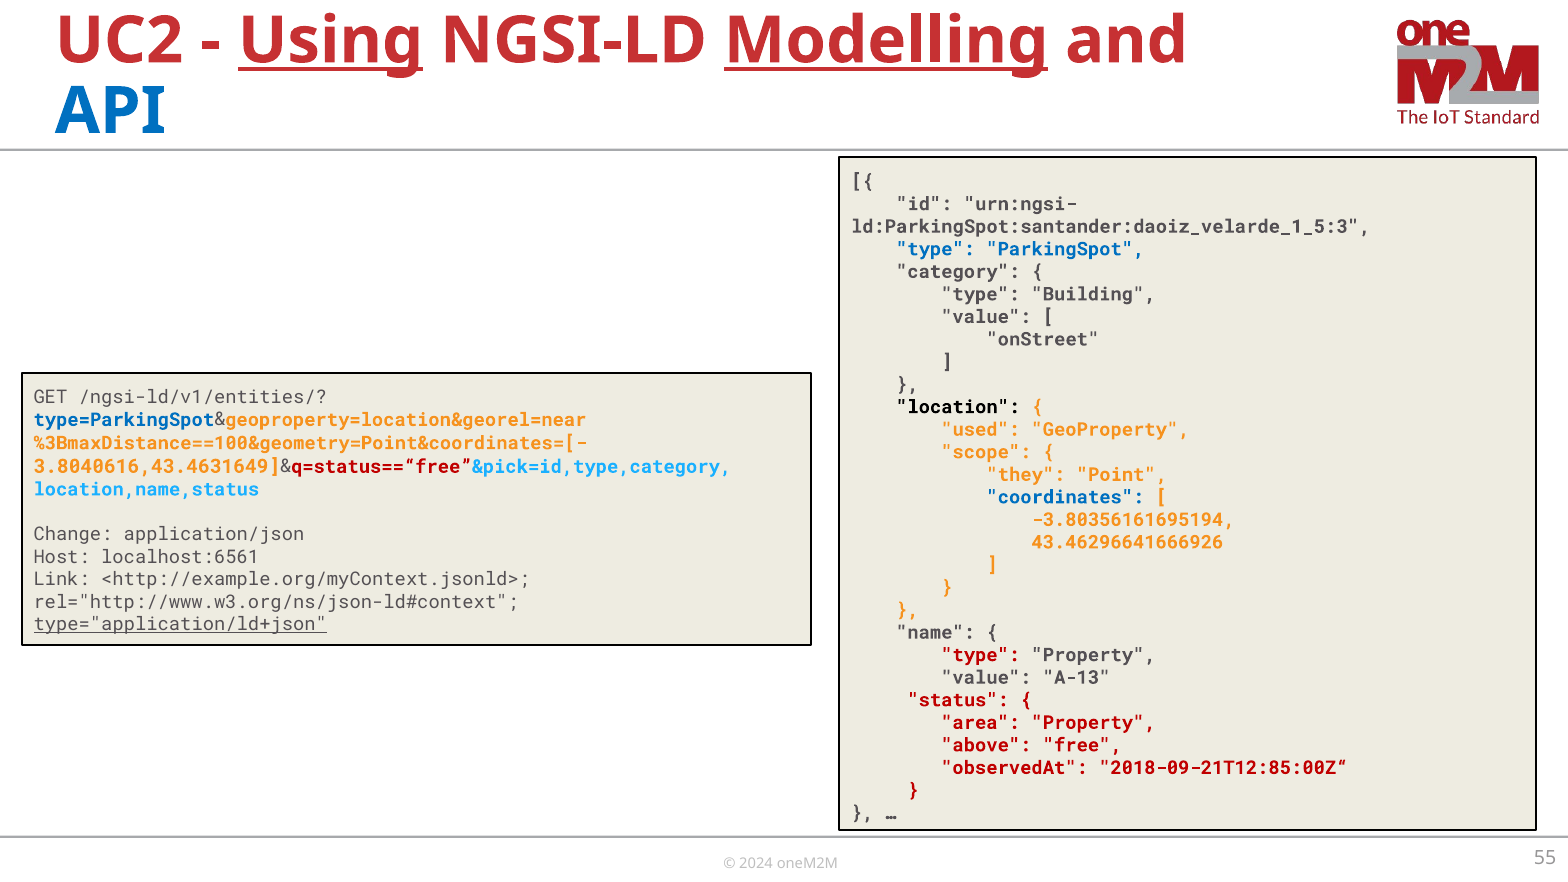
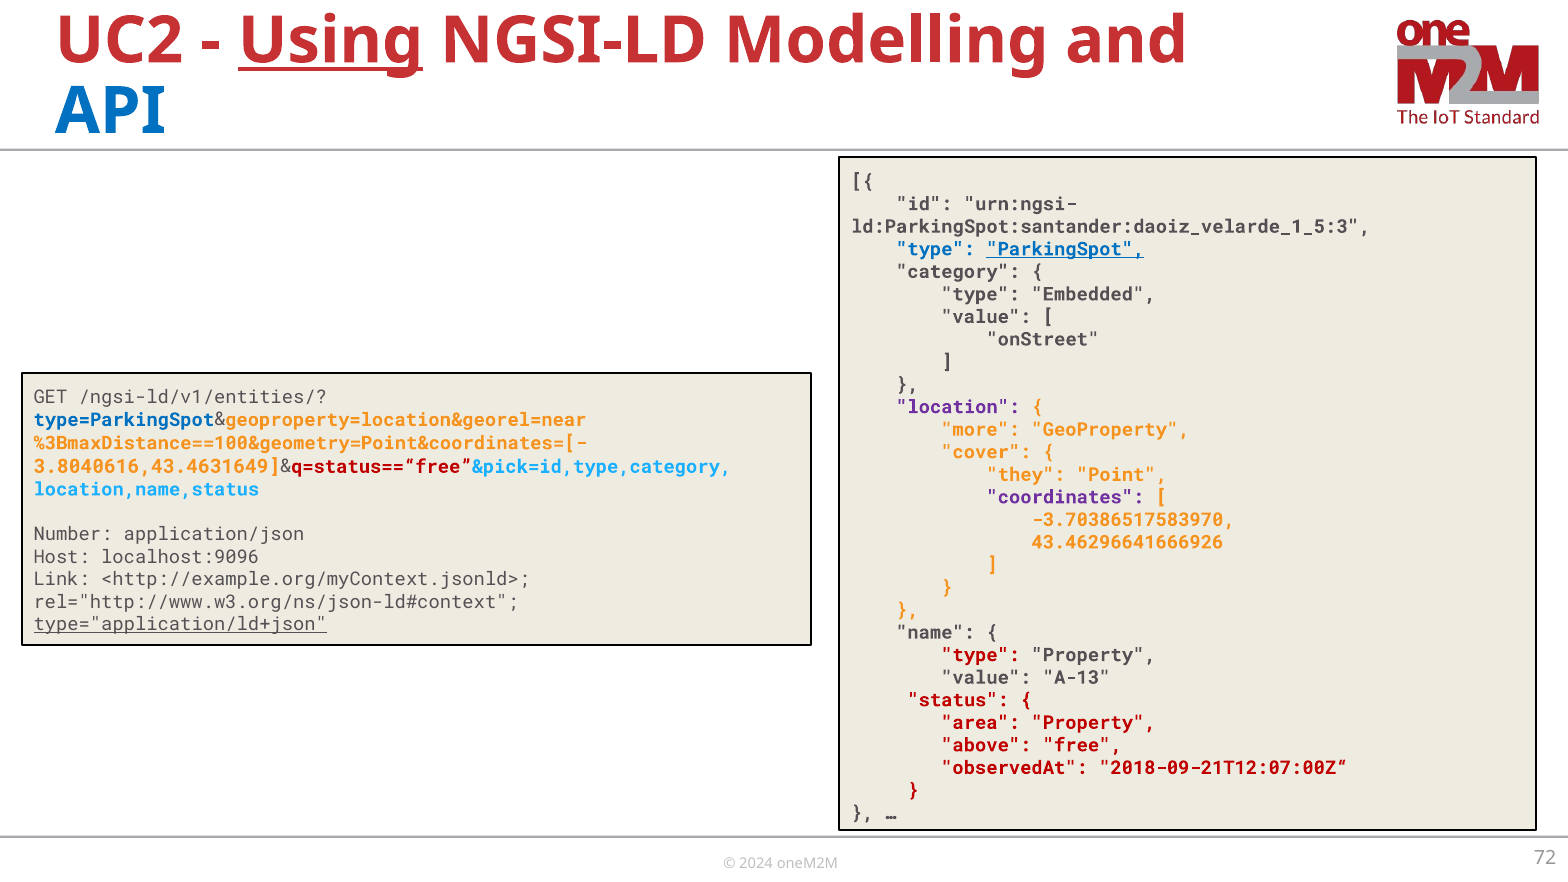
Modelling underline: present -> none
ParkingSpot underline: none -> present
Building: Building -> Embedded
location colour: black -> purple
used: used -> more
scope: scope -> cover
coordinates colour: blue -> purple
-3.80356161695194: -3.80356161695194 -> -3.70386517583970
Change: Change -> Number
localhost:6561: localhost:6561 -> localhost:9096
2018-09-21T12:85:00Z“: 2018-09-21T12:85:00Z“ -> 2018-09-21T12:07:00Z“
55: 55 -> 72
